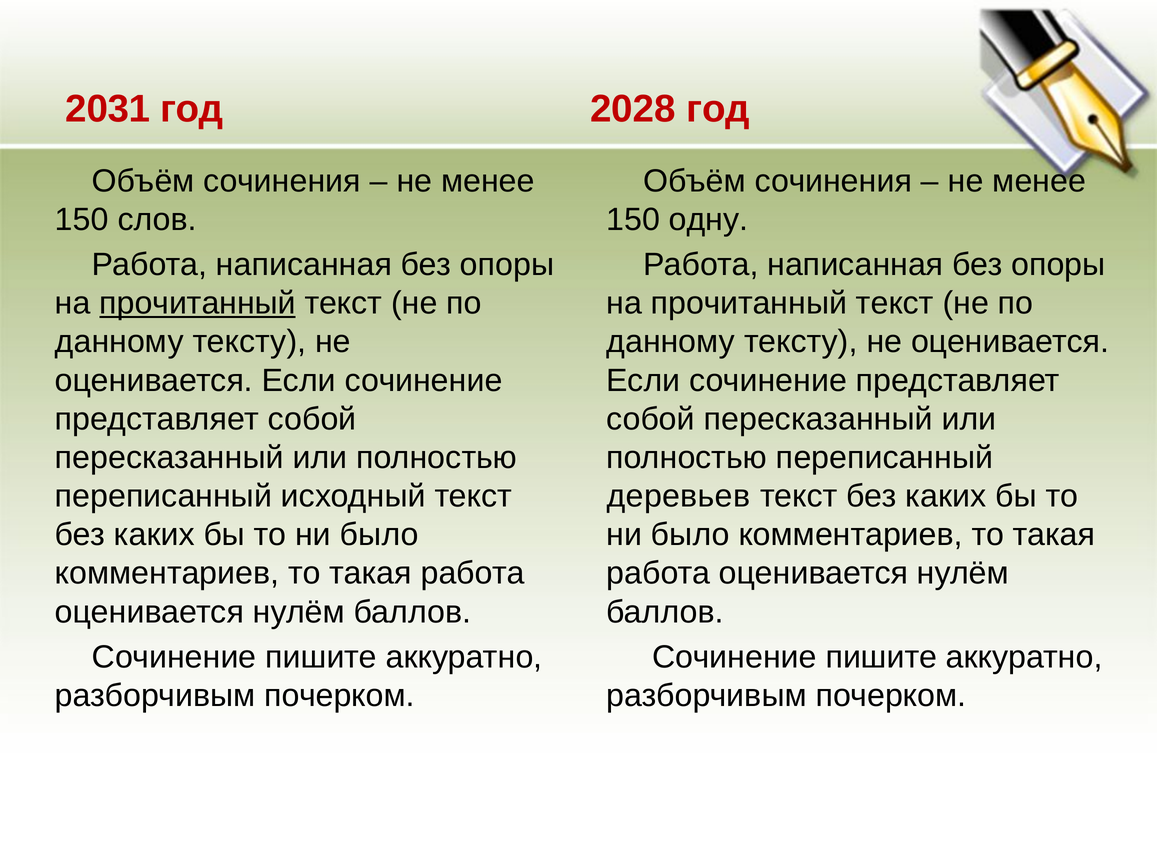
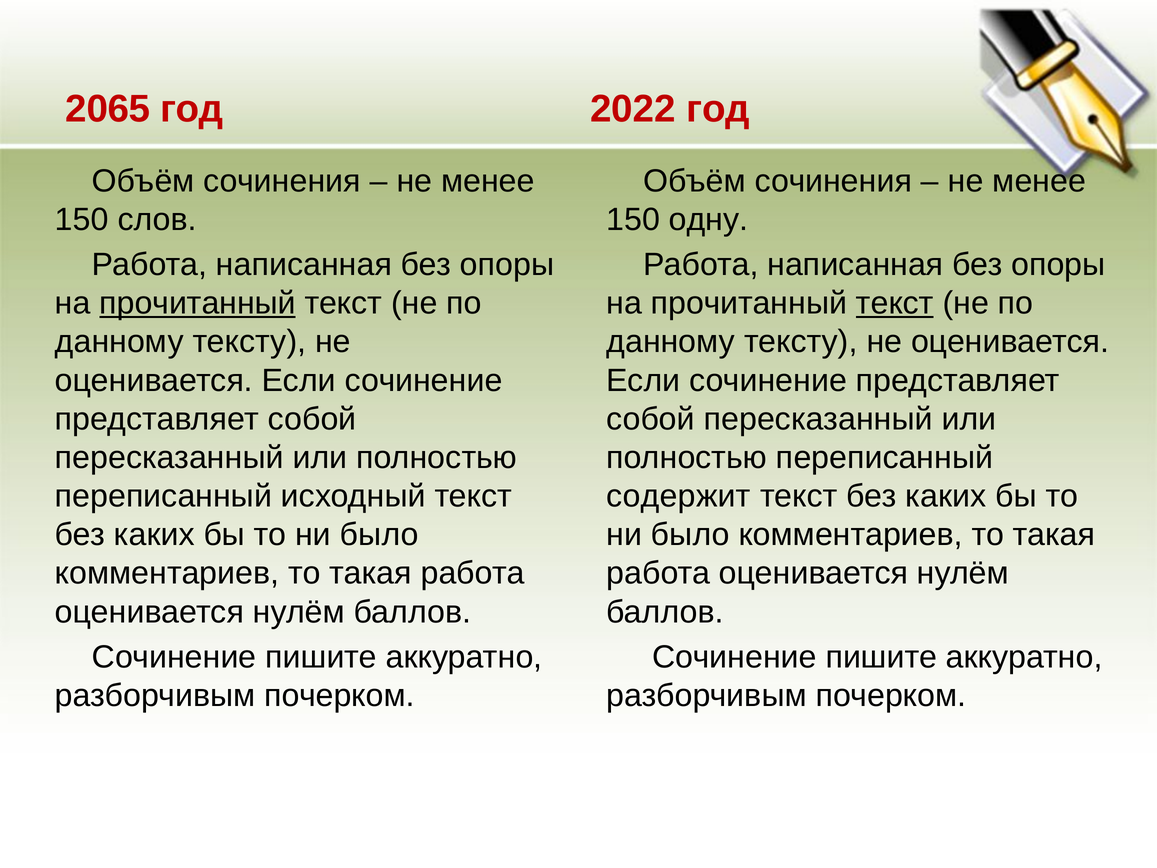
2031: 2031 -> 2065
2028: 2028 -> 2022
текст at (895, 303) underline: none -> present
деревьев: деревьев -> содержит
